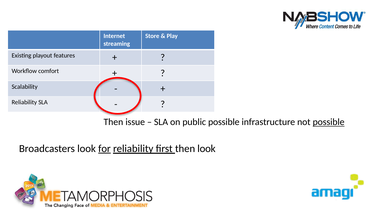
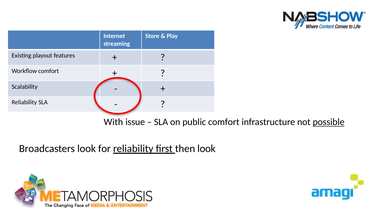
Then at (113, 122): Then -> With
public possible: possible -> comfort
for underline: present -> none
